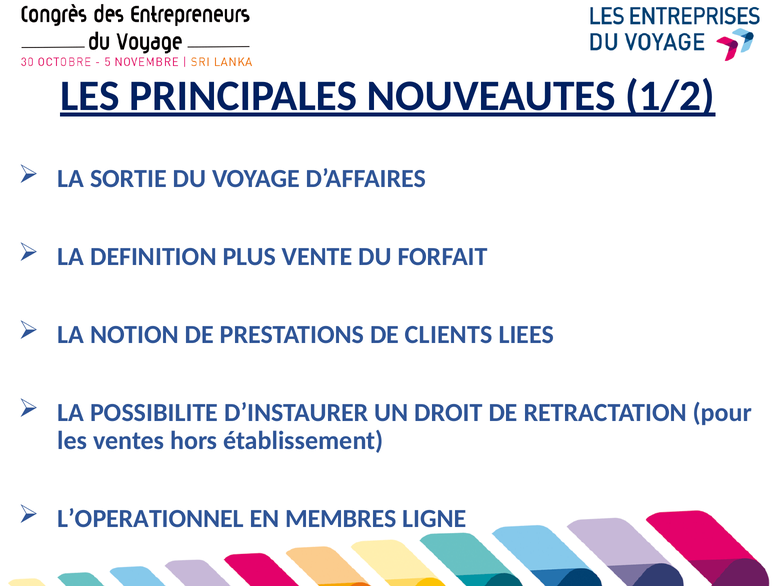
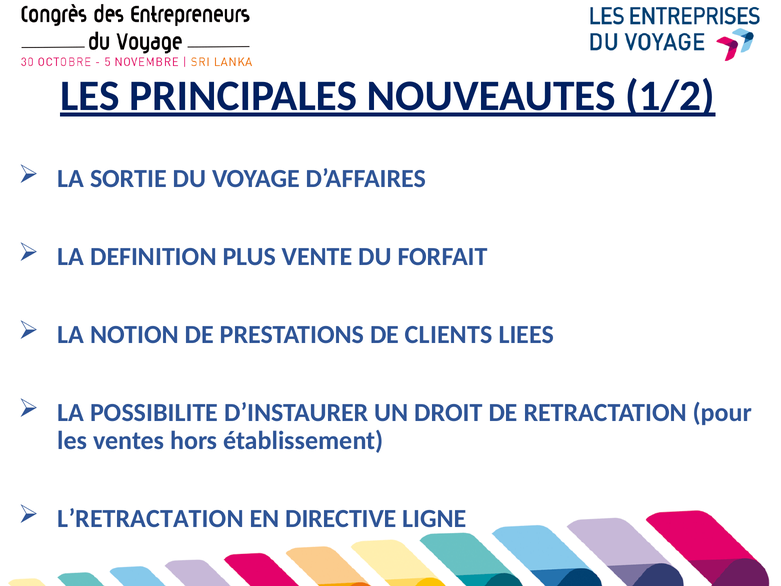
L’OPERATIONNEL: L’OPERATIONNEL -> L’RETRACTATION
MEMBRES: MEMBRES -> DIRECTIVE
